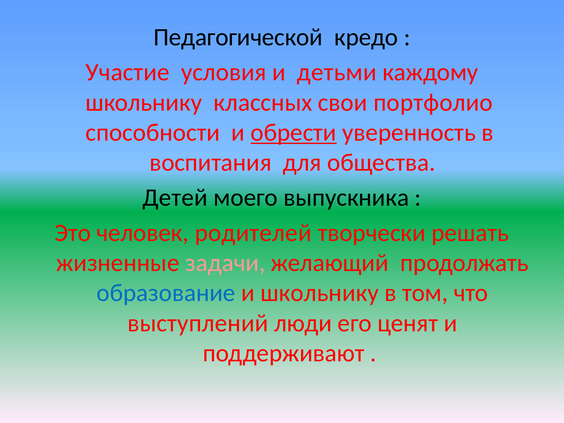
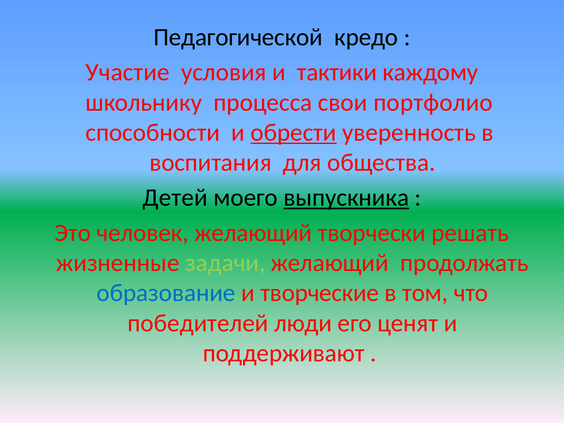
детьми: детьми -> тактики
классных: классных -> процесса
выпускника underline: none -> present
человек родителей: родителей -> желающий
задачи colour: pink -> light green
и школьнику: школьнику -> творческие
выступлений: выступлений -> победителей
